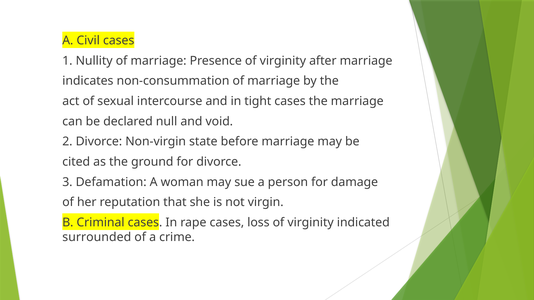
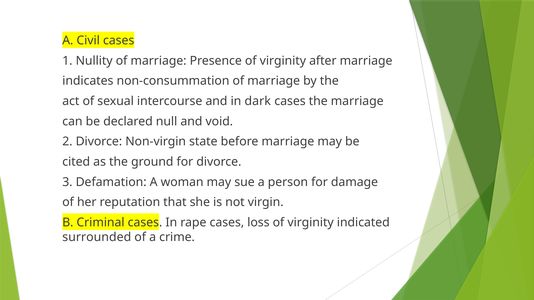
tight: tight -> dark
